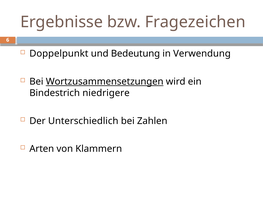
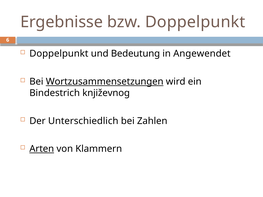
bzw Fragezeichen: Fragezeichen -> Doppelpunkt
Verwendung: Verwendung -> Angewendet
niedrigere: niedrigere -> književnog
Arten underline: none -> present
